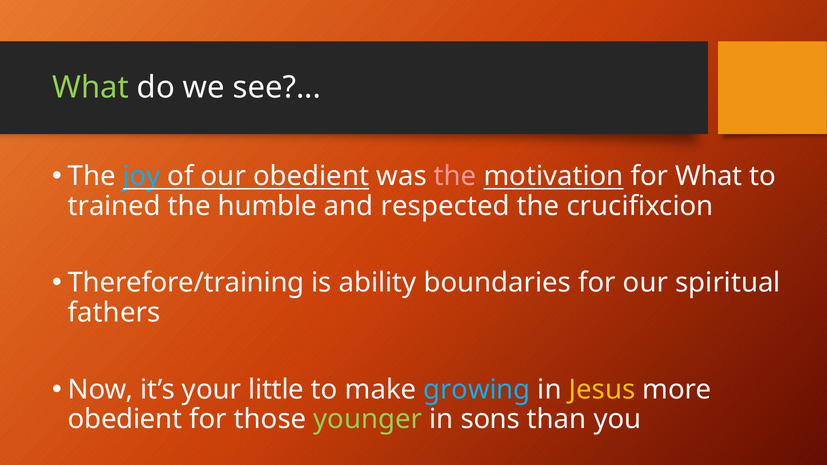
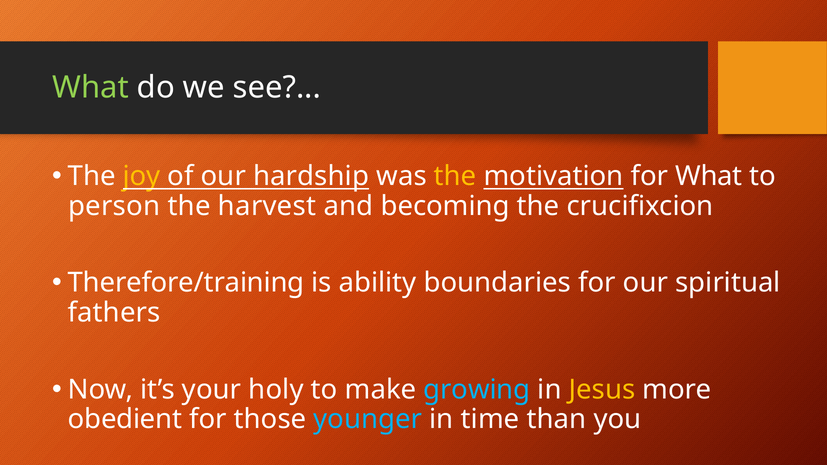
joy colour: light blue -> yellow
our obedient: obedient -> hardship
the at (455, 176) colour: pink -> yellow
trained: trained -> person
humble: humble -> harvest
respected: respected -> becoming
little: little -> holy
younger colour: light green -> light blue
sons: sons -> time
